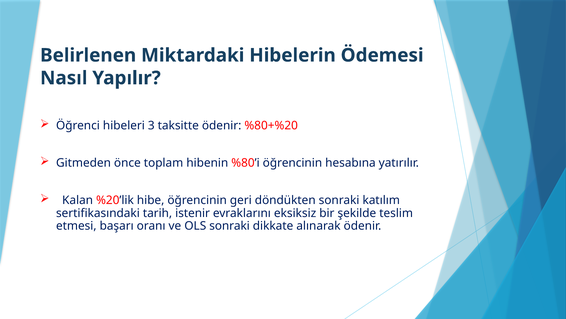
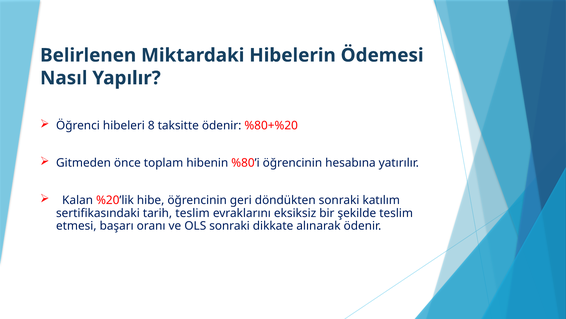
3: 3 -> 8
tarih istenir: istenir -> teslim
